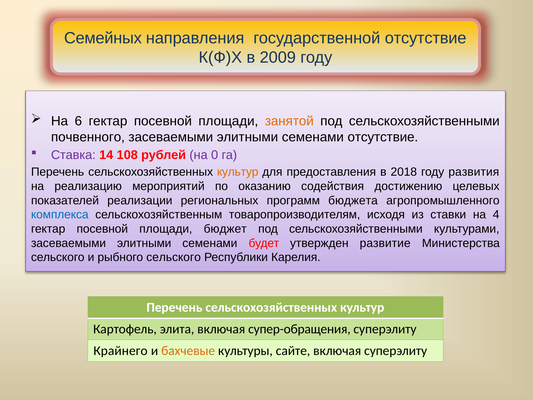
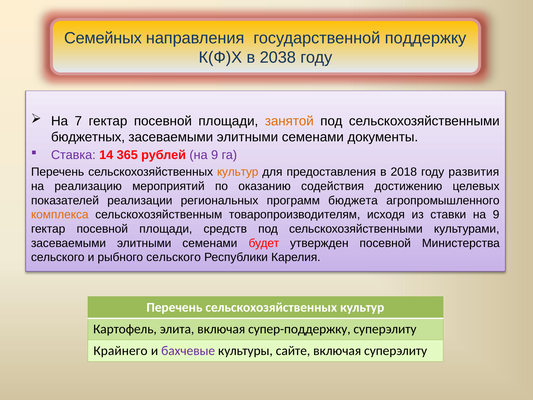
государственной отсутствие: отсутствие -> поддержку
2009: 2009 -> 2038
6: 6 -> 7
почвенного: почвенного -> бюджетных
семенами отсутствие: отсутствие -> документы
108: 108 -> 365
рублей на 0: 0 -> 9
комплекса colour: blue -> orange
ставки на 4: 4 -> 9
бюджет: бюджет -> средств
утвержден развитие: развитие -> посевной
супер-обращения: супер-обращения -> супер-поддержку
бахчевые colour: orange -> purple
